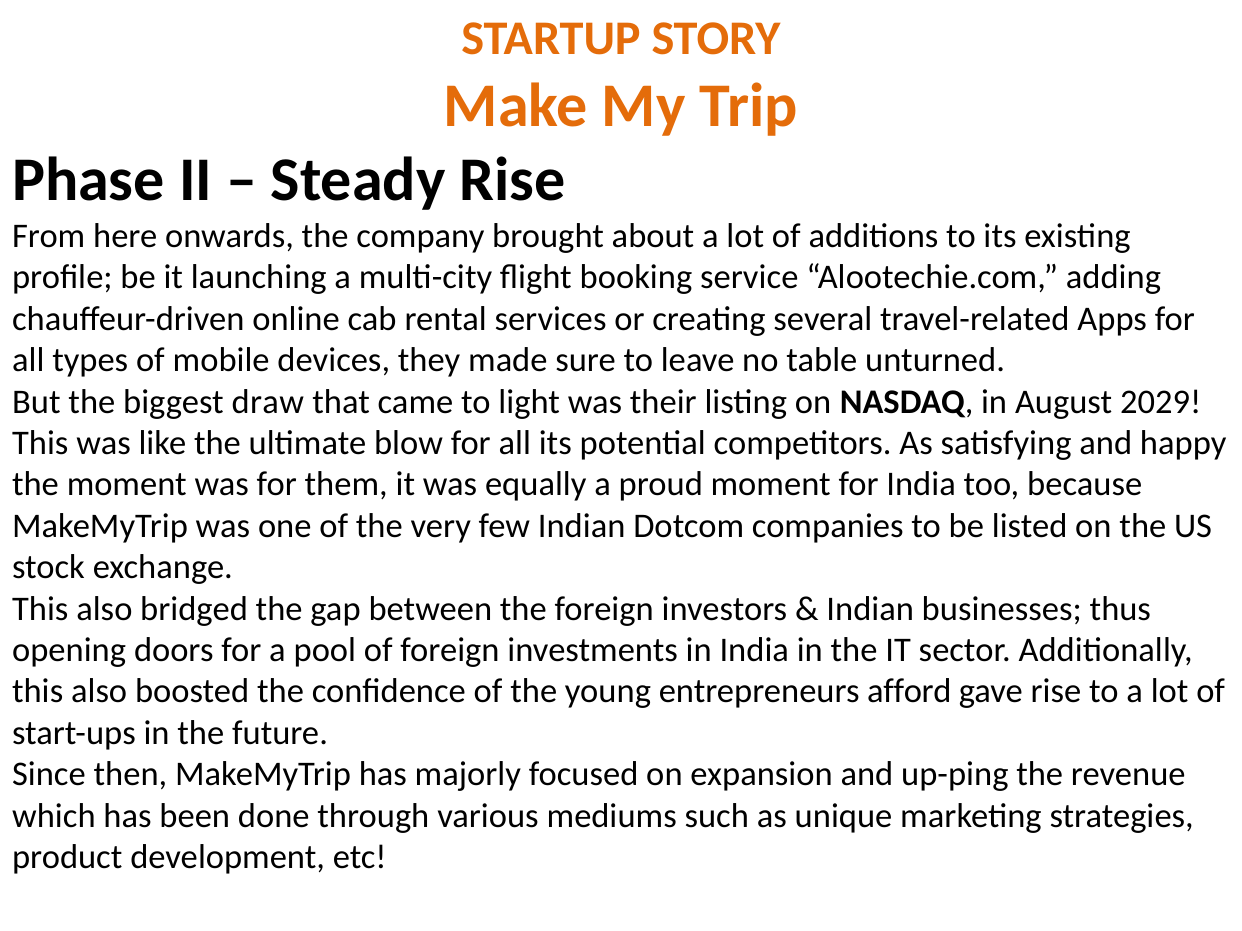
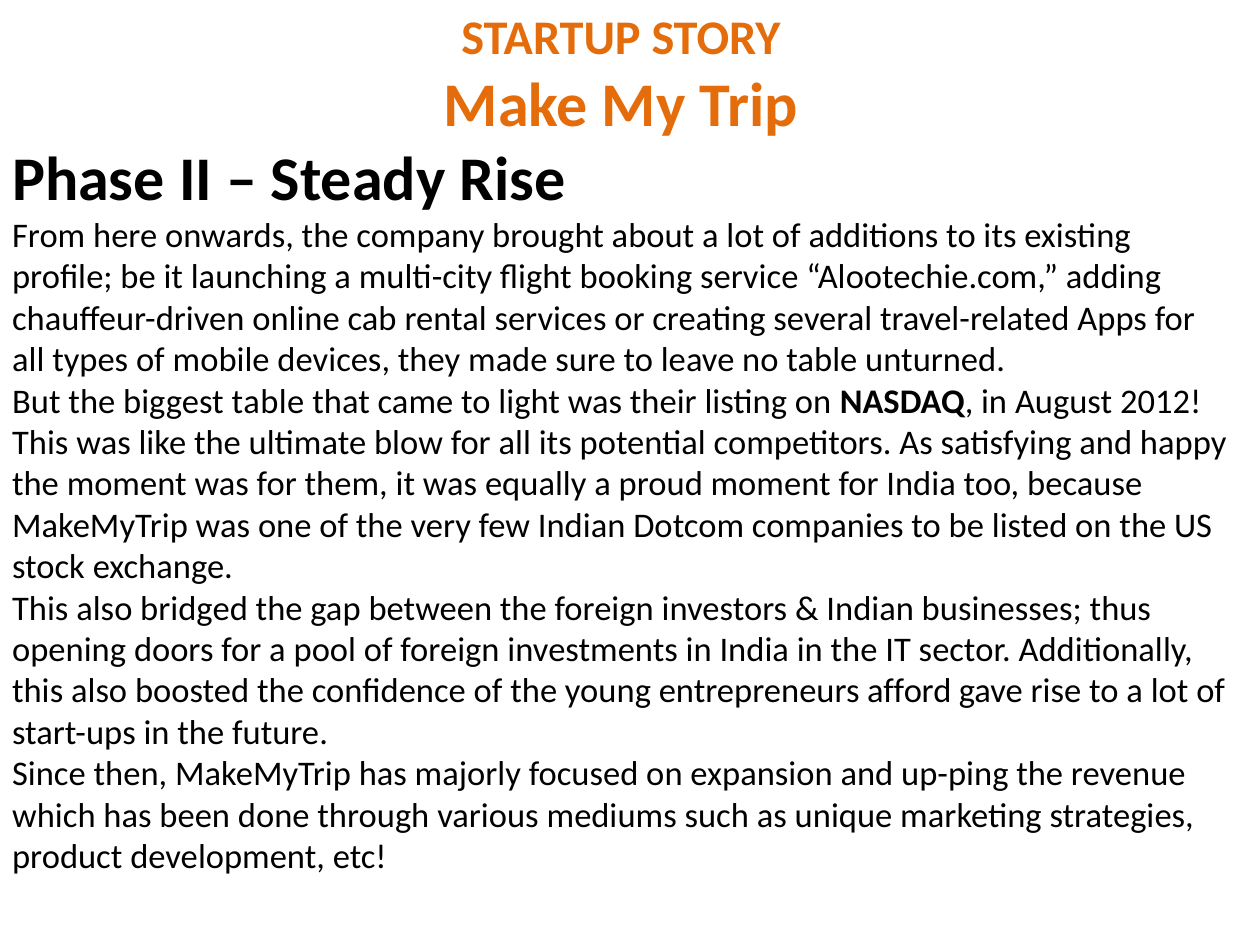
biggest draw: draw -> table
2029: 2029 -> 2012
